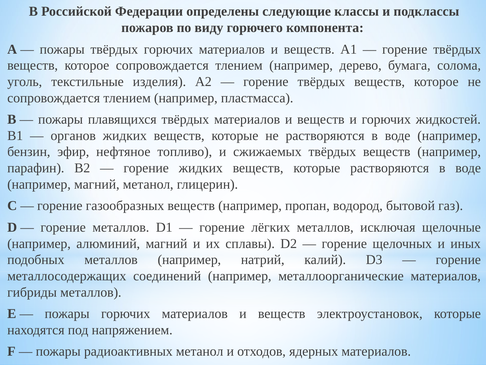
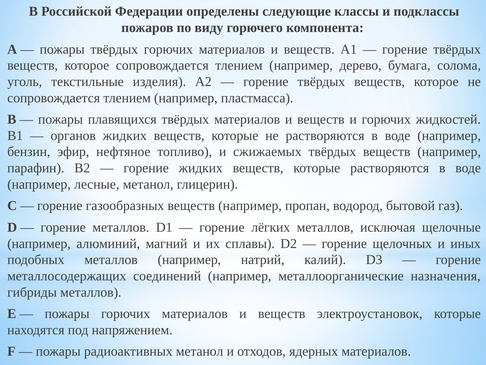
например магний: магний -> лесные
металлоорганические материалов: материалов -> назначения
